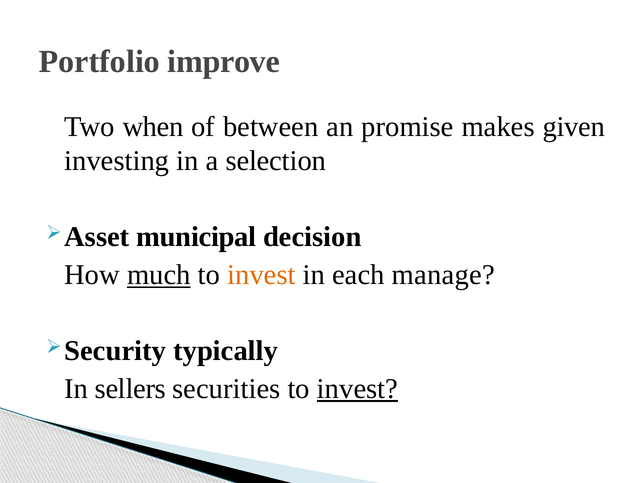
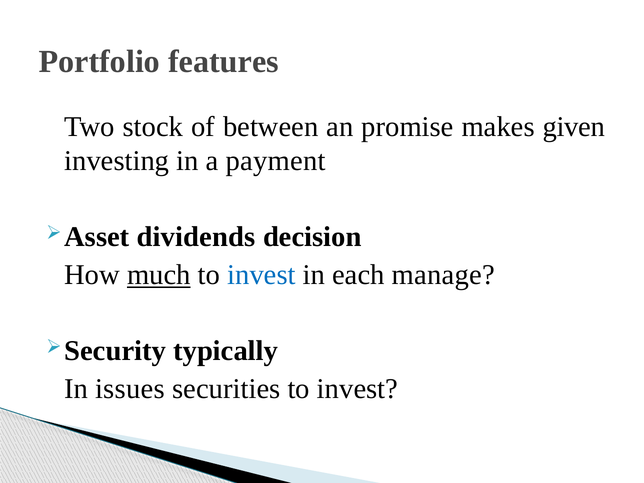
improve: improve -> features
when: when -> stock
selection: selection -> payment
municipal: municipal -> dividends
invest at (261, 275) colour: orange -> blue
sellers: sellers -> issues
invest at (357, 389) underline: present -> none
